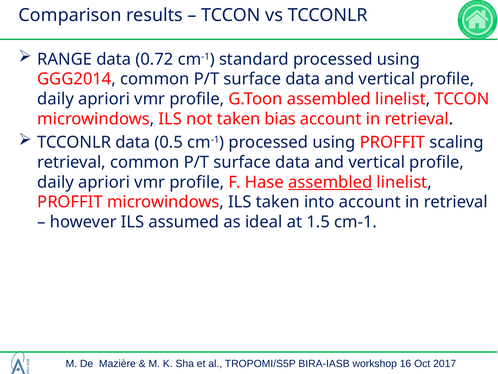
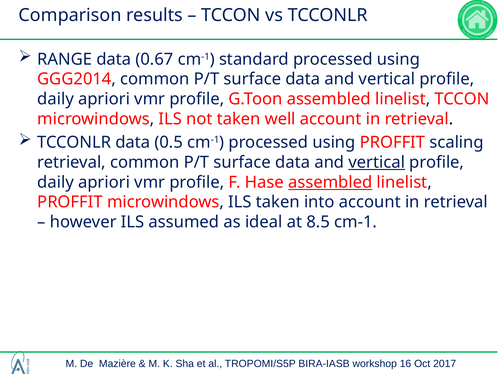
0.72: 0.72 -> 0.67
bias: bias -> well
vertical at (377, 162) underline: none -> present
1.5: 1.5 -> 8.5
